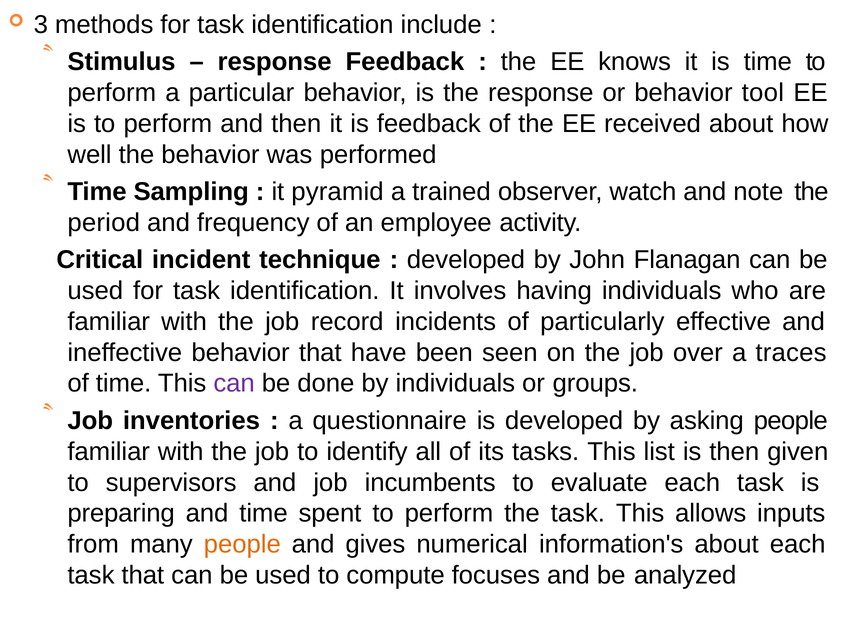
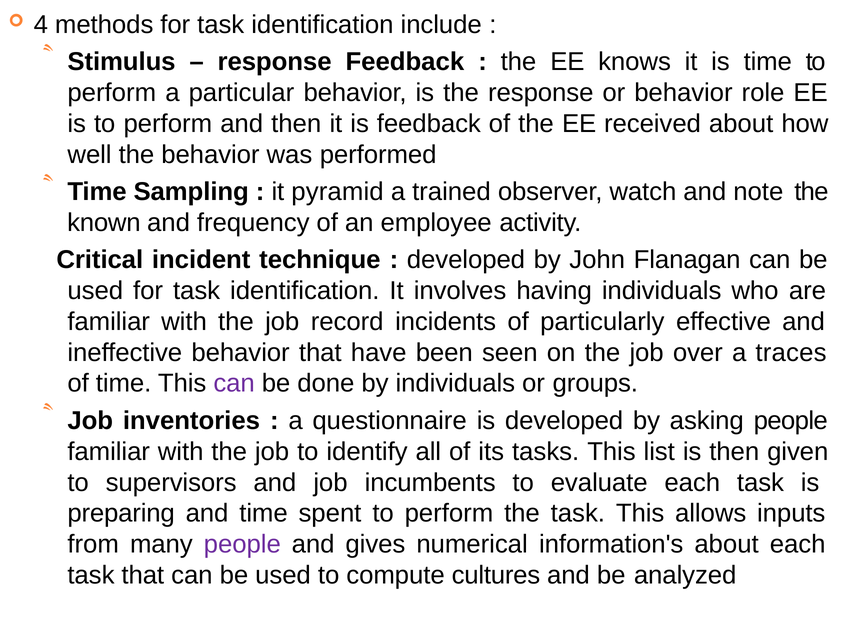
3: 3 -> 4
tool: tool -> role
period: period -> known
people at (242, 544) colour: orange -> purple
focuses: focuses -> cultures
